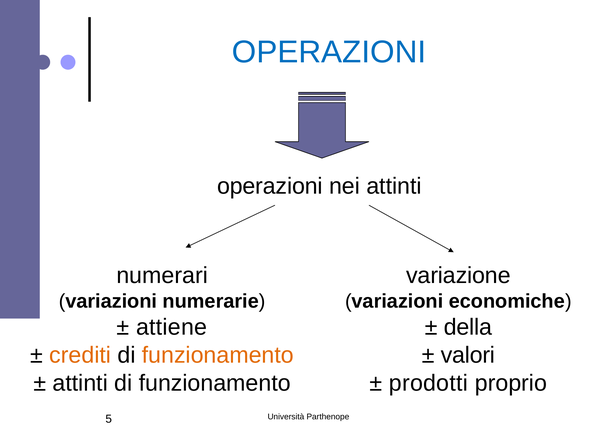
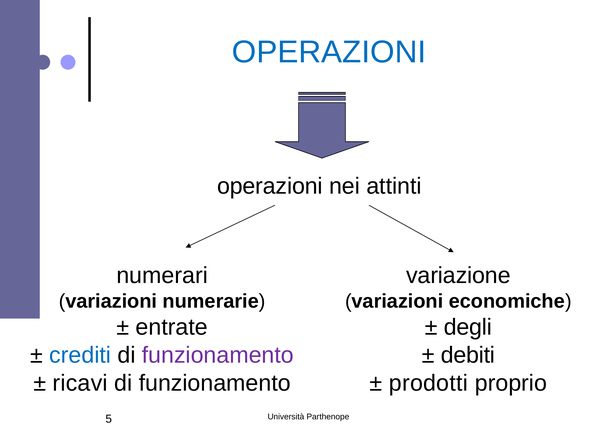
attiene: attiene -> entrate
della: della -> degli
crediti colour: orange -> blue
funzionamento at (218, 355) colour: orange -> purple
valori: valori -> debiti
attinti at (80, 383): attinti -> ricavi
